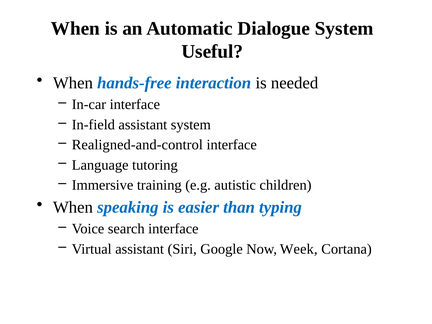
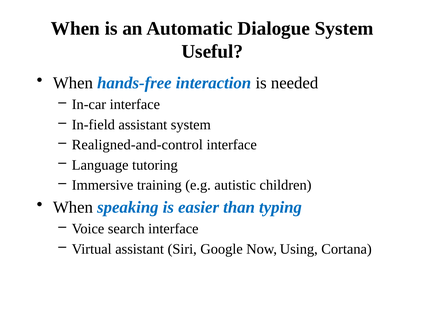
Week: Week -> Using
